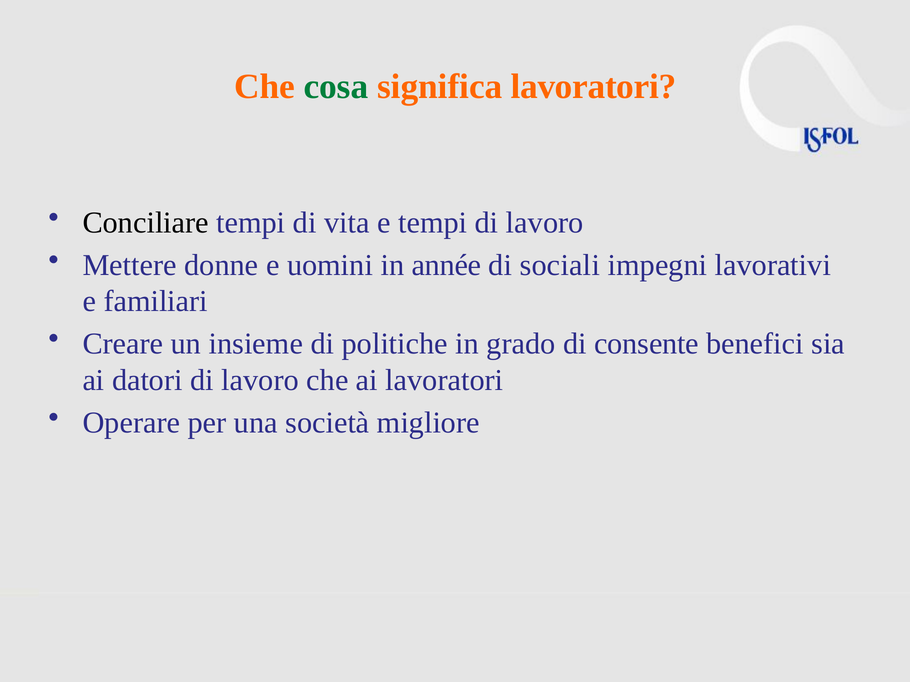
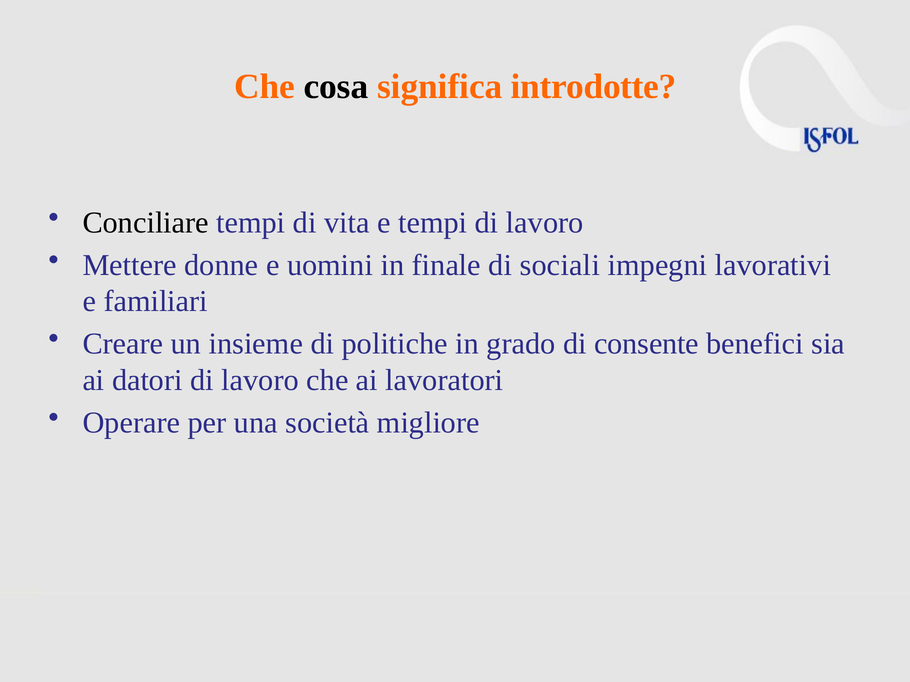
cosa colour: green -> black
significa lavoratori: lavoratori -> introdotte
année: année -> finale
